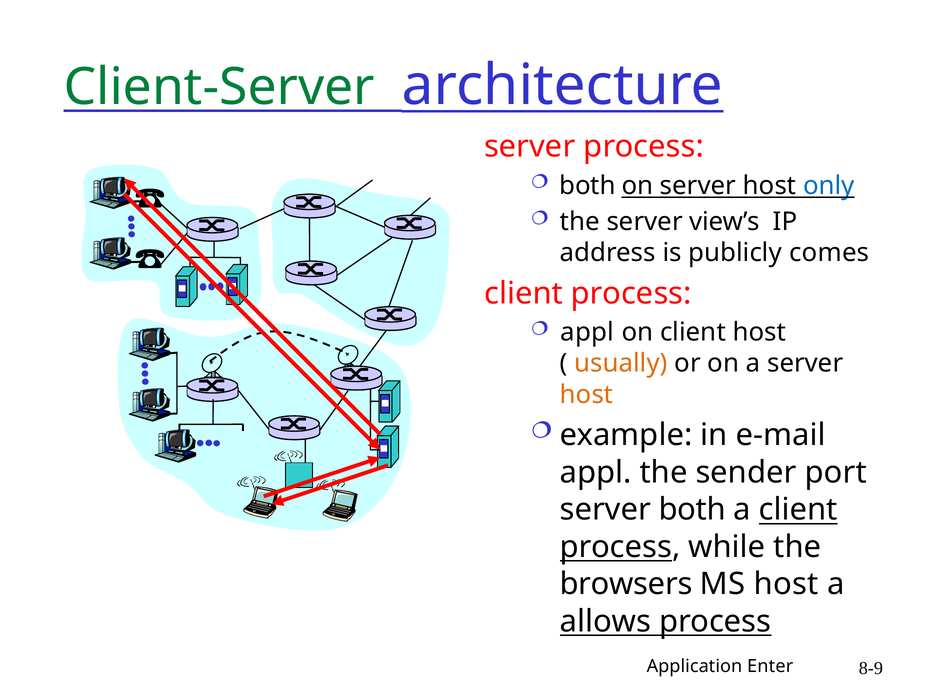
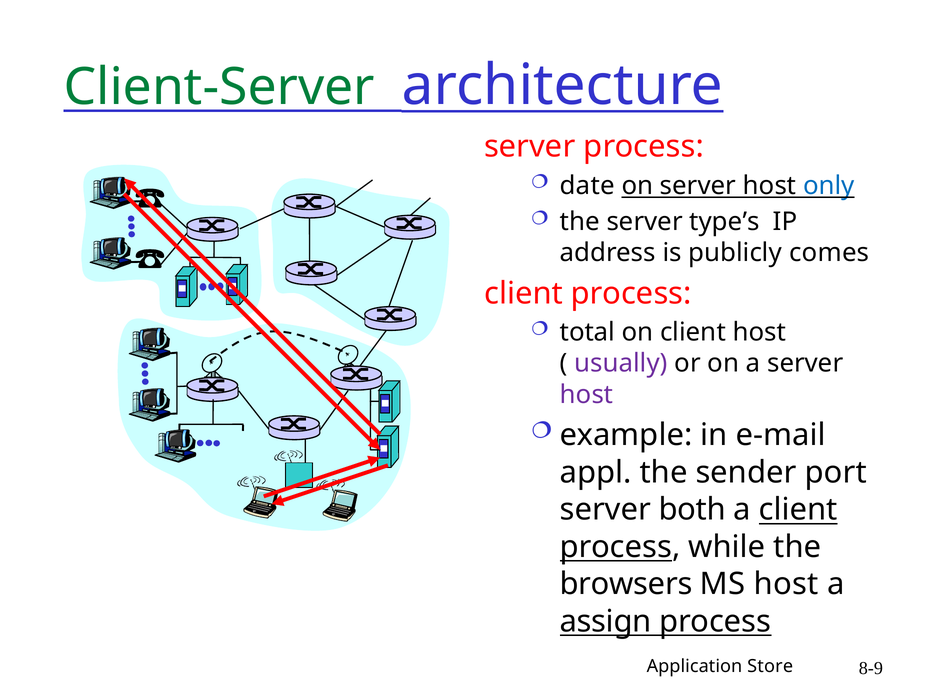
both at (588, 186): both -> date
view’s: view’s -> type’s
appl at (587, 333): appl -> total
usually colour: orange -> purple
host at (587, 395) colour: orange -> purple
allows: allows -> assign
Enter: Enter -> Store
